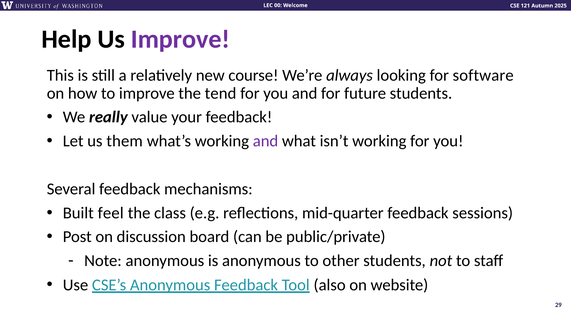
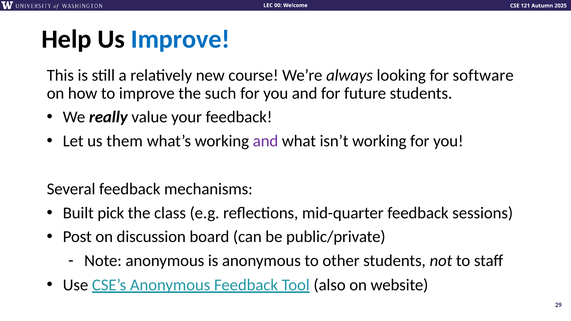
Improve at (180, 39) colour: purple -> blue
tend: tend -> such
feel: feel -> pick
